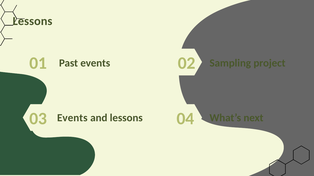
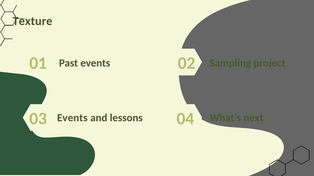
Lessons at (32, 21): Lessons -> Texture
